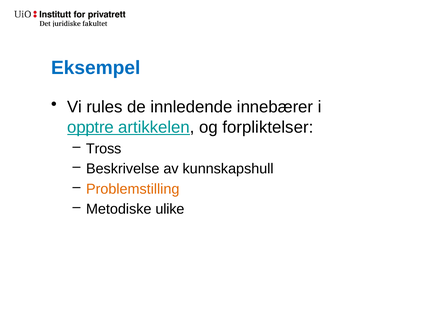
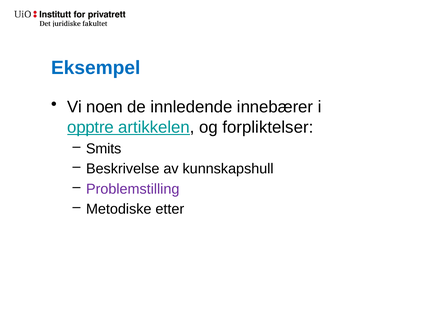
rules: rules -> noen
Tross: Tross -> Smits
Problemstilling colour: orange -> purple
ulike: ulike -> etter
